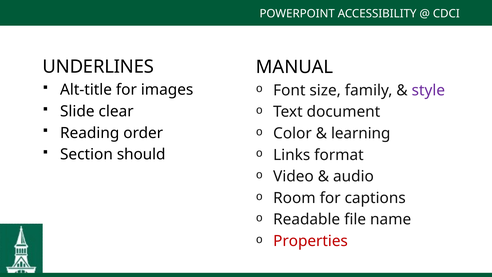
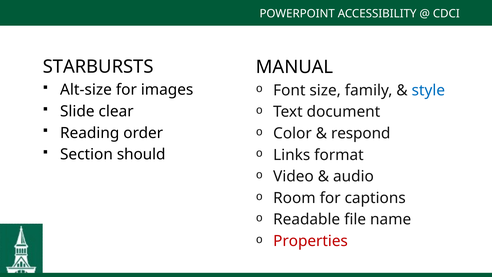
UNDERLINES: UNDERLINES -> STARBURSTS
Alt-title: Alt-title -> Alt-size
style colour: purple -> blue
learning: learning -> respond
